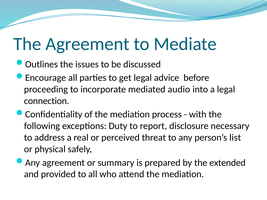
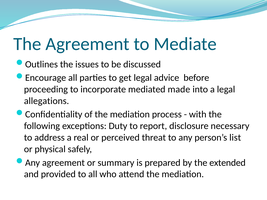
audio: audio -> made
connection: connection -> allegations
